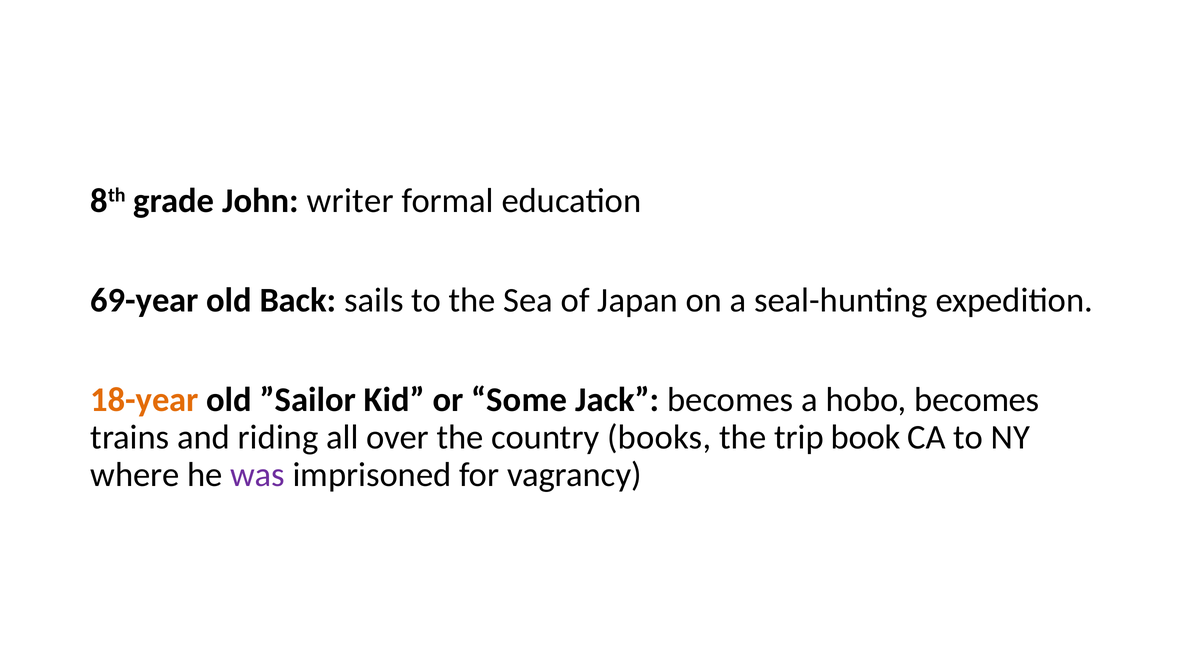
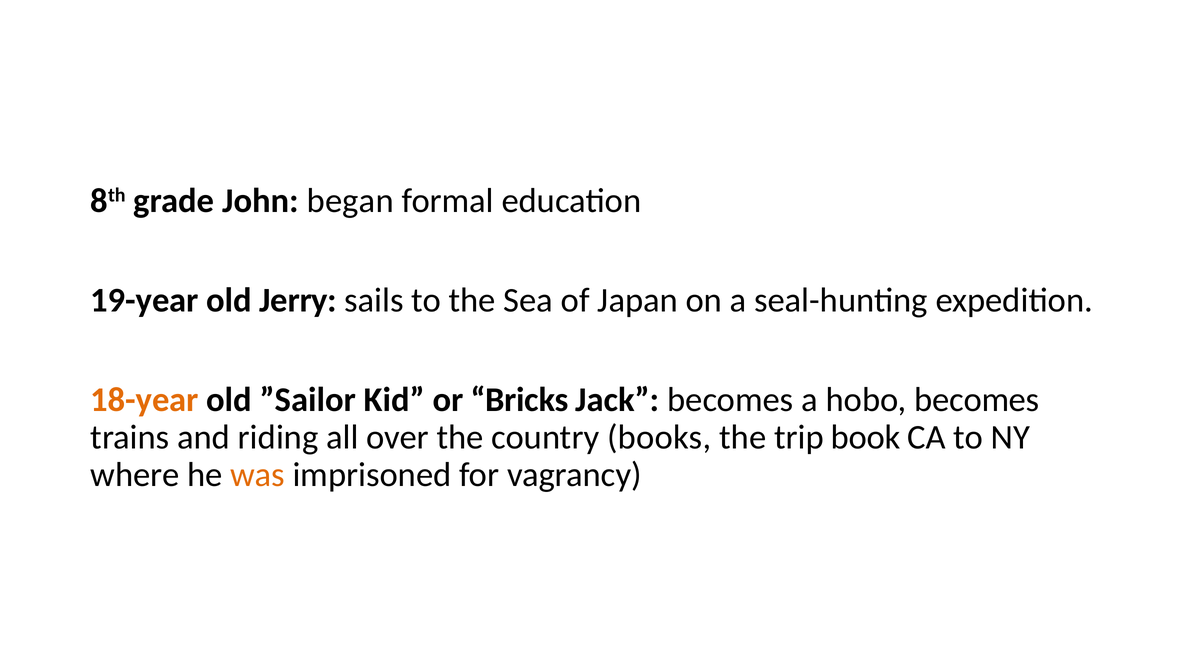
writer: writer -> began
69-year: 69-year -> 19-year
Back: Back -> Jerry
Some: Some -> Bricks
was colour: purple -> orange
